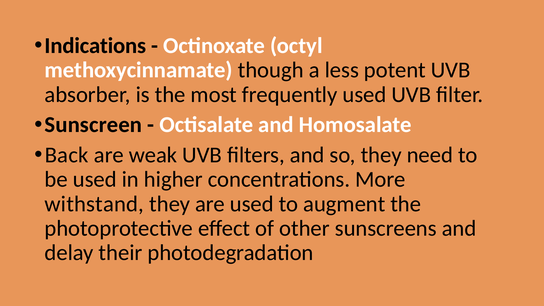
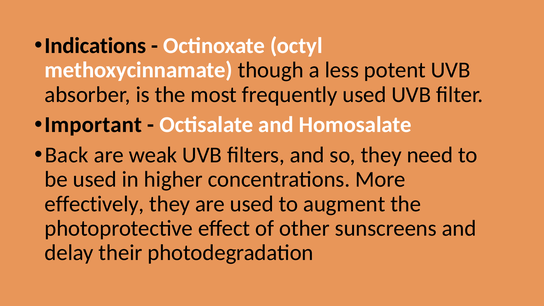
Sunscreen: Sunscreen -> Important
withstand: withstand -> effectively
